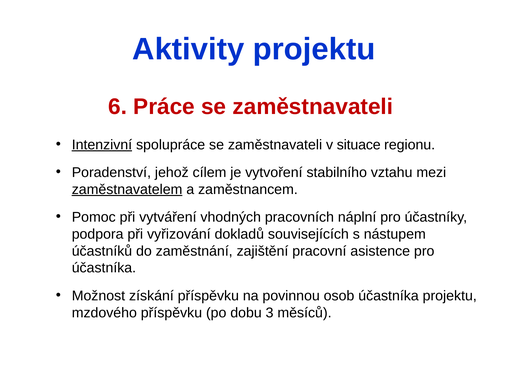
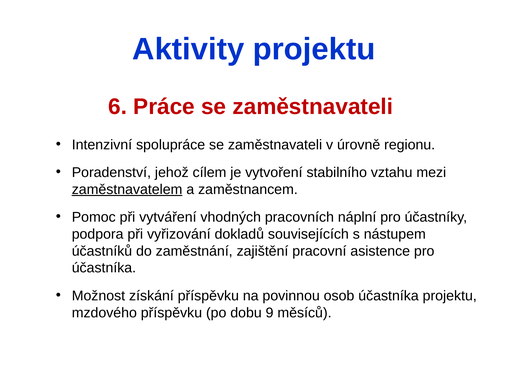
Intenzivní underline: present -> none
situace: situace -> úrovně
3: 3 -> 9
